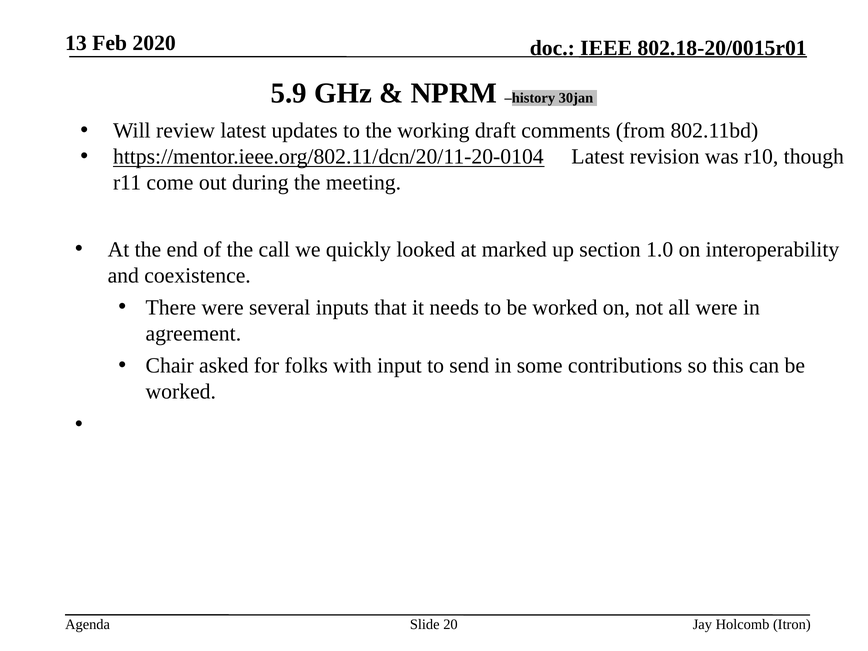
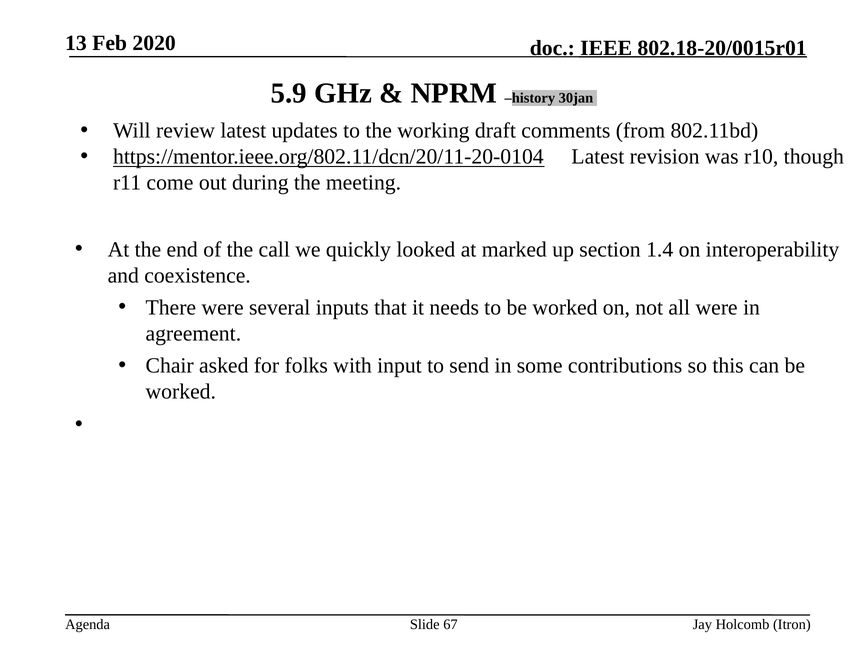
1.0: 1.0 -> 1.4
20: 20 -> 67
